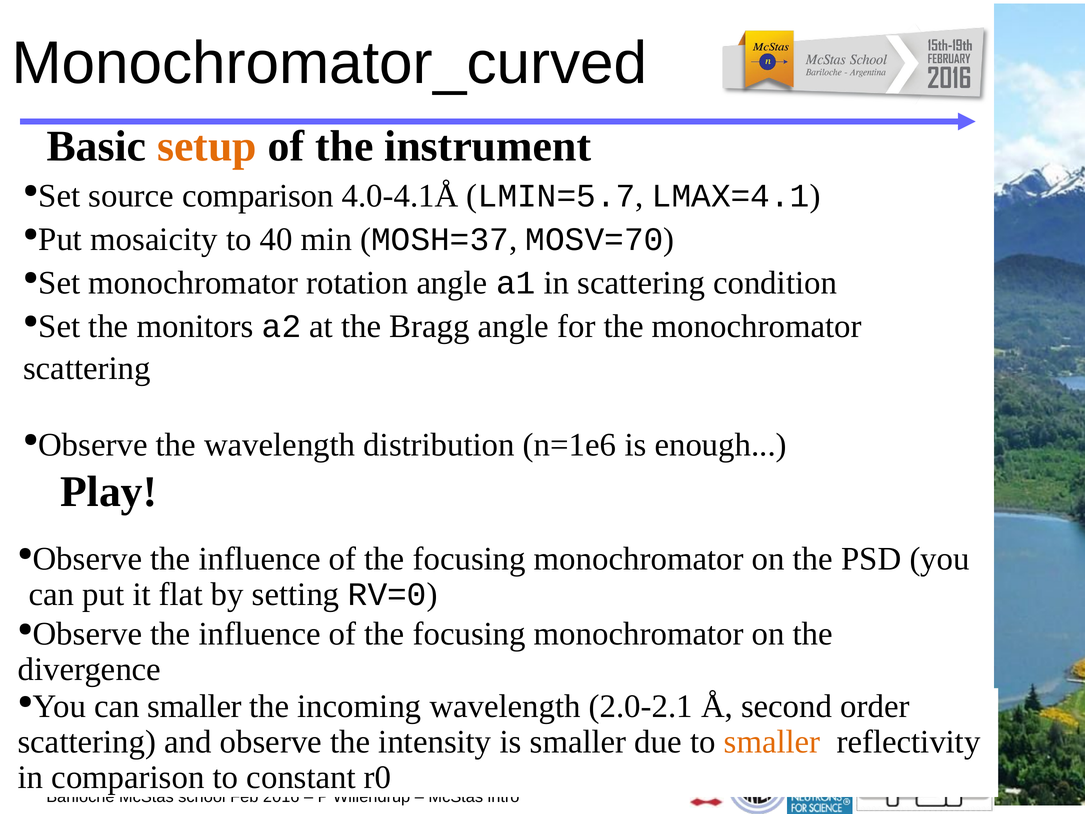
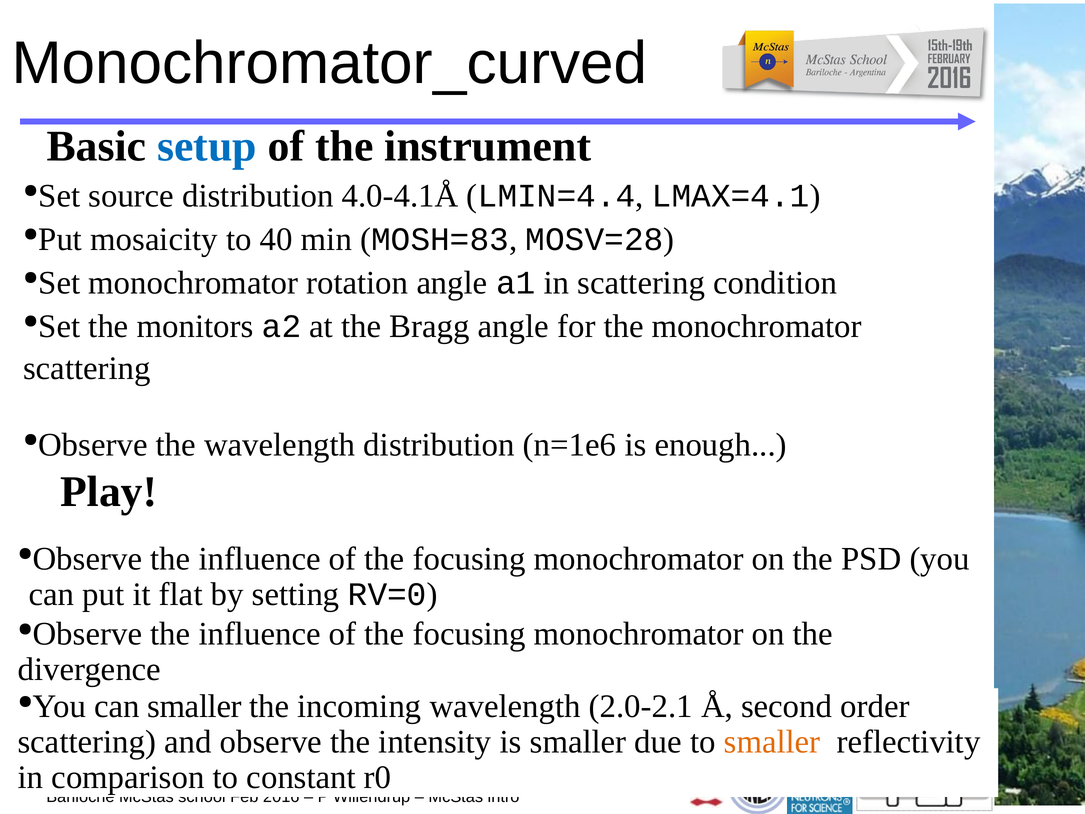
setup colour: orange -> blue
source comparison: comparison -> distribution
LMIN=5.7: LMIN=5.7 -> LMIN=4.4
MOSH=37: MOSH=37 -> MOSH=83
MOSV=70: MOSV=70 -> MOSV=28
